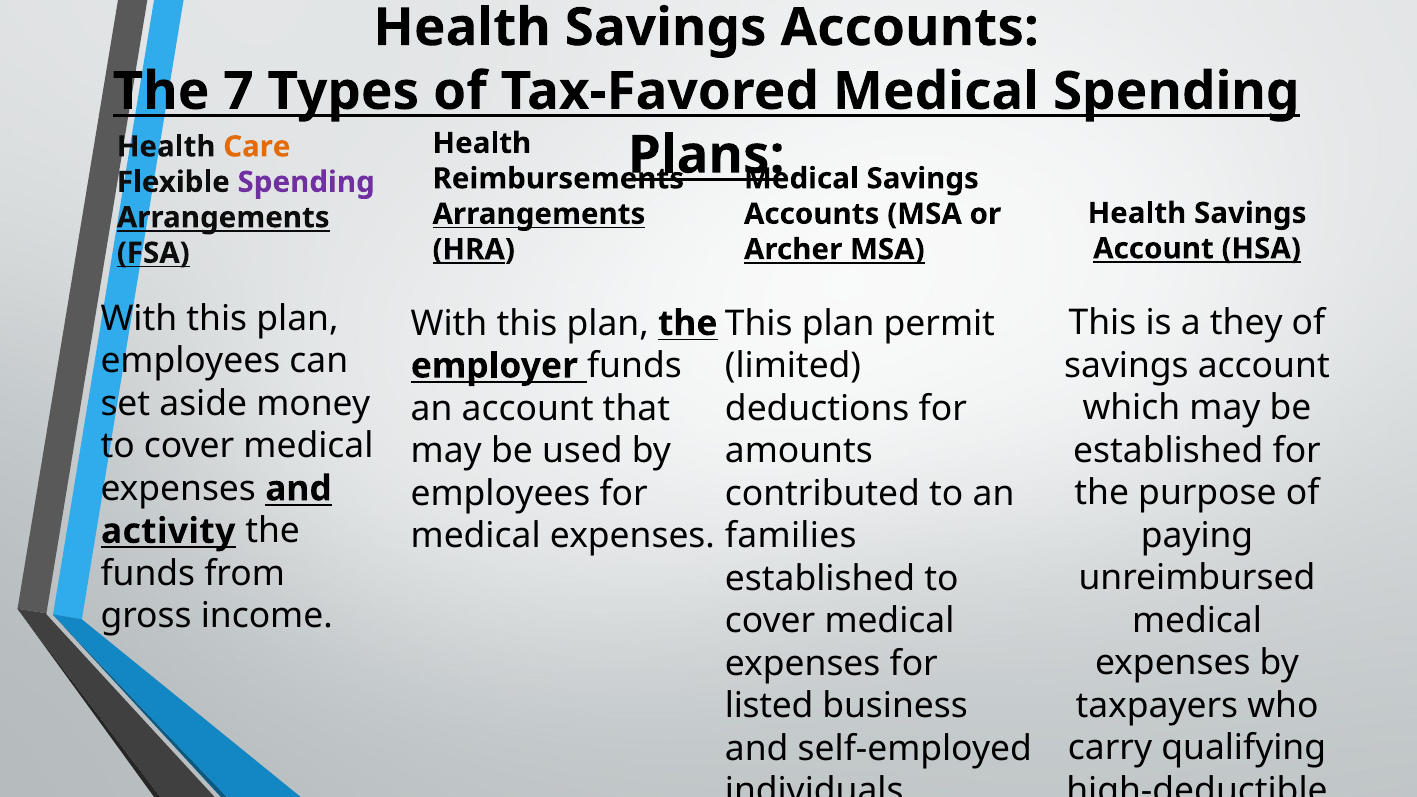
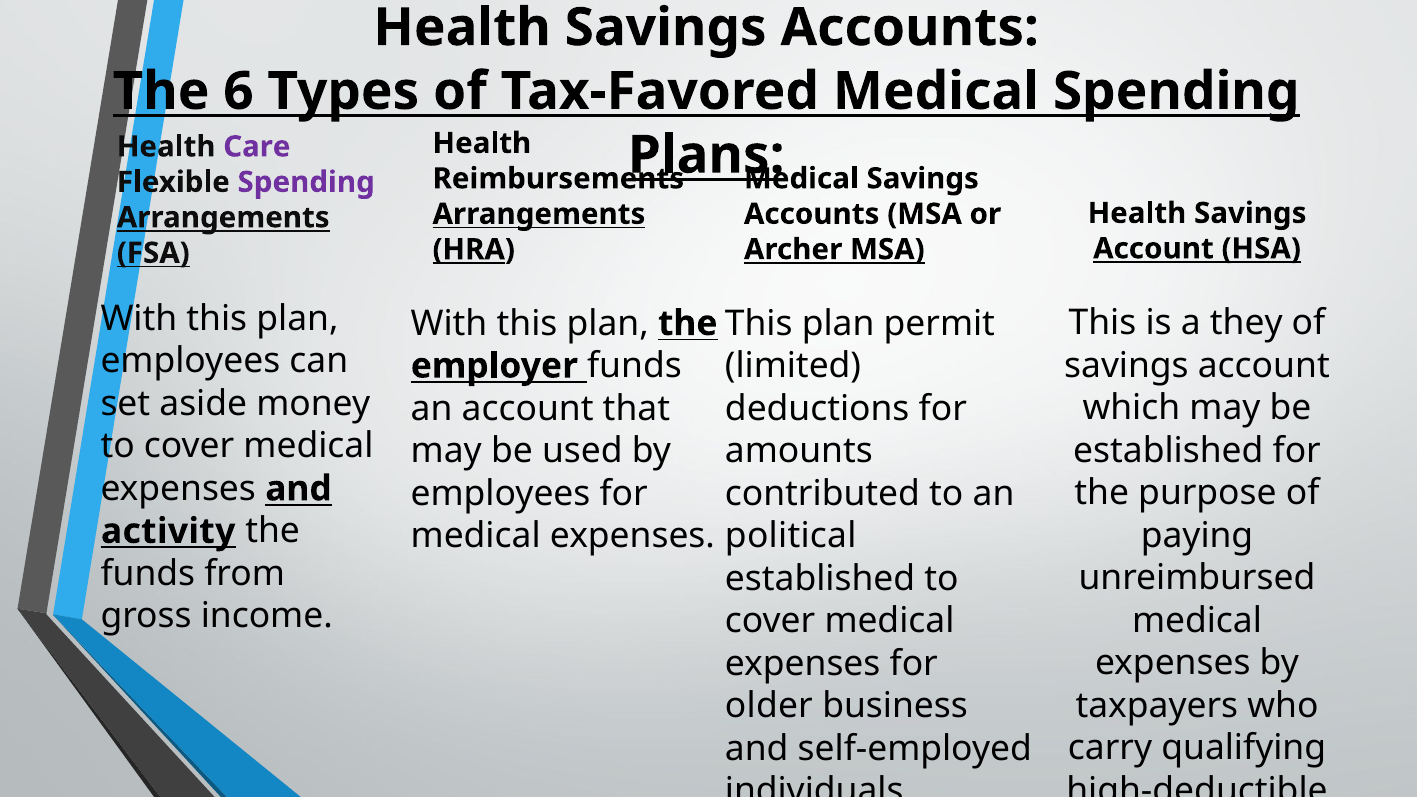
7: 7 -> 6
Care colour: orange -> purple
families: families -> political
listed: listed -> older
